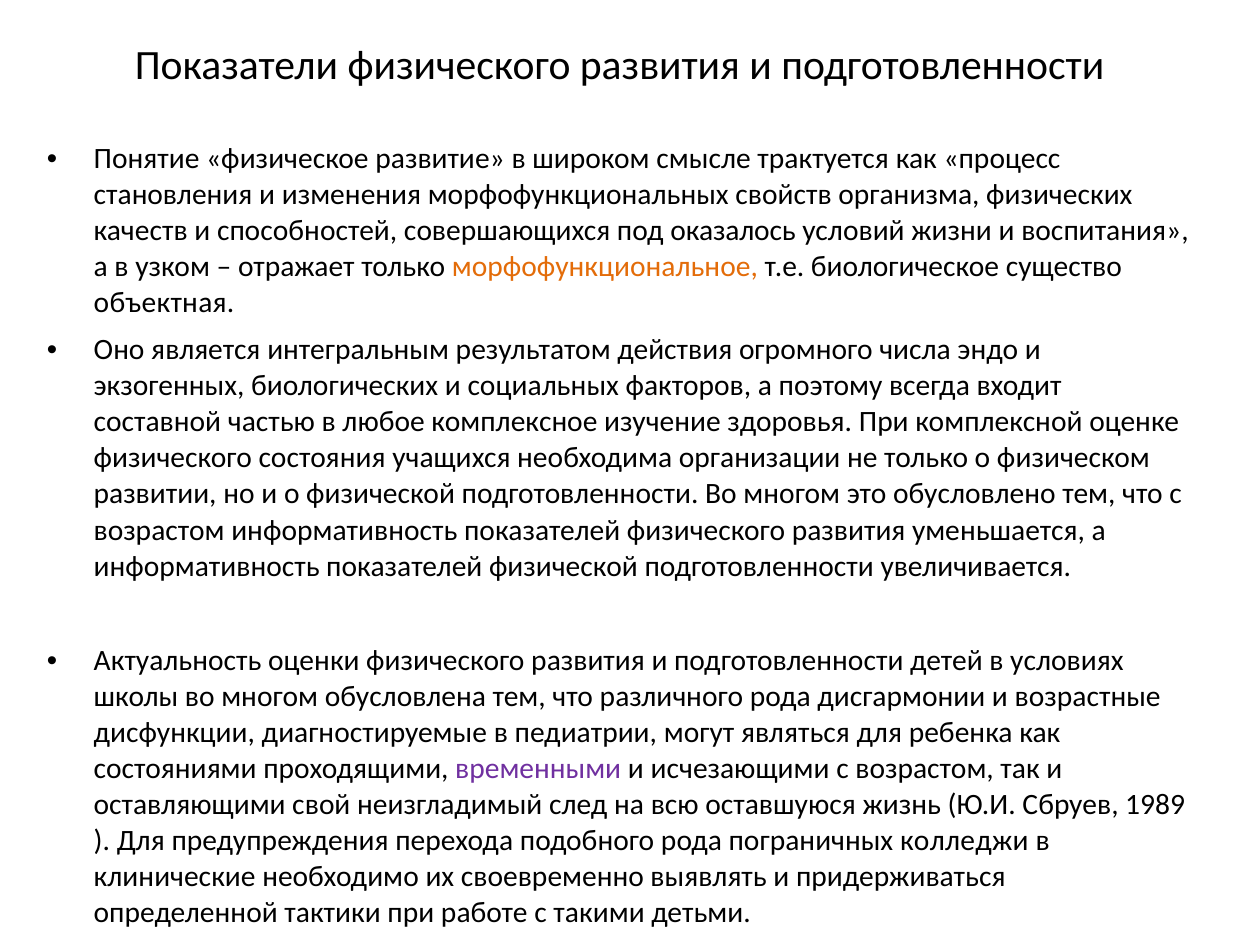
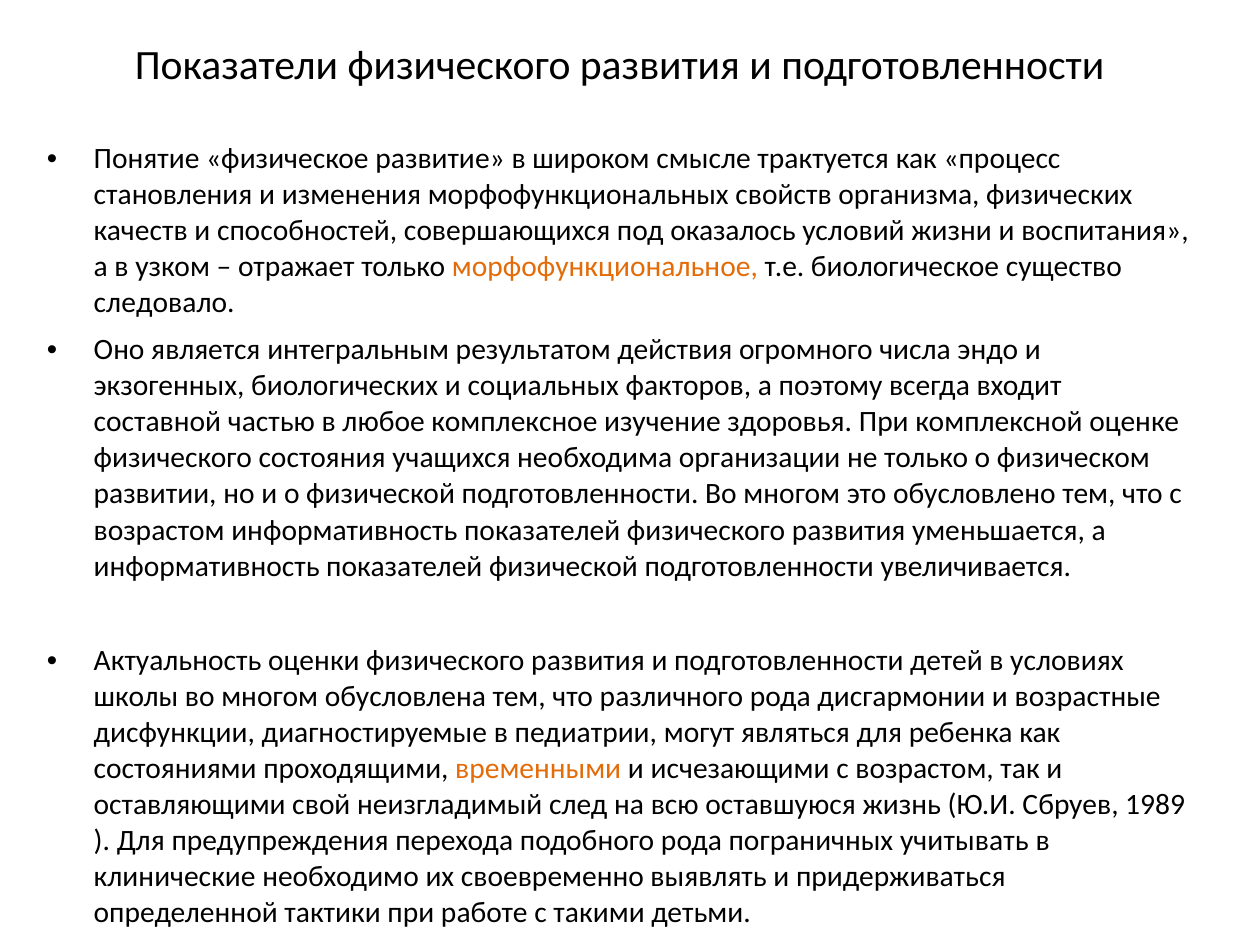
объектная: объектная -> следовало
временными colour: purple -> orange
колледжи: колледжи -> учитывать
